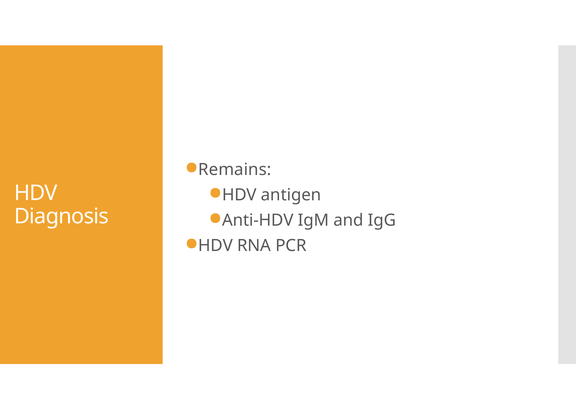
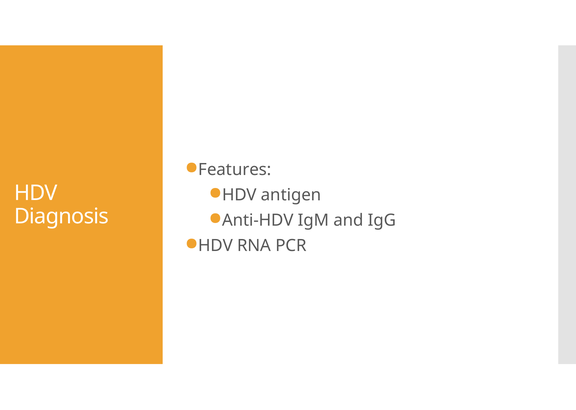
Remains: Remains -> Features
